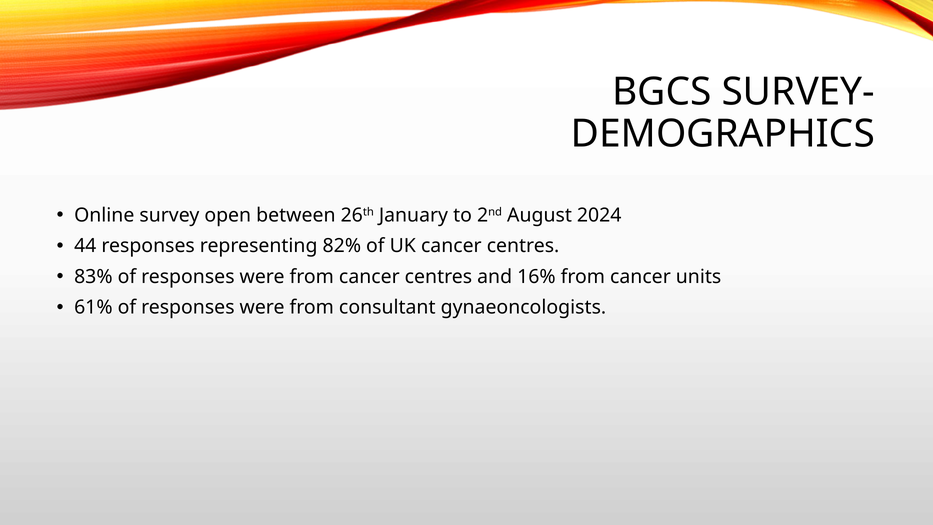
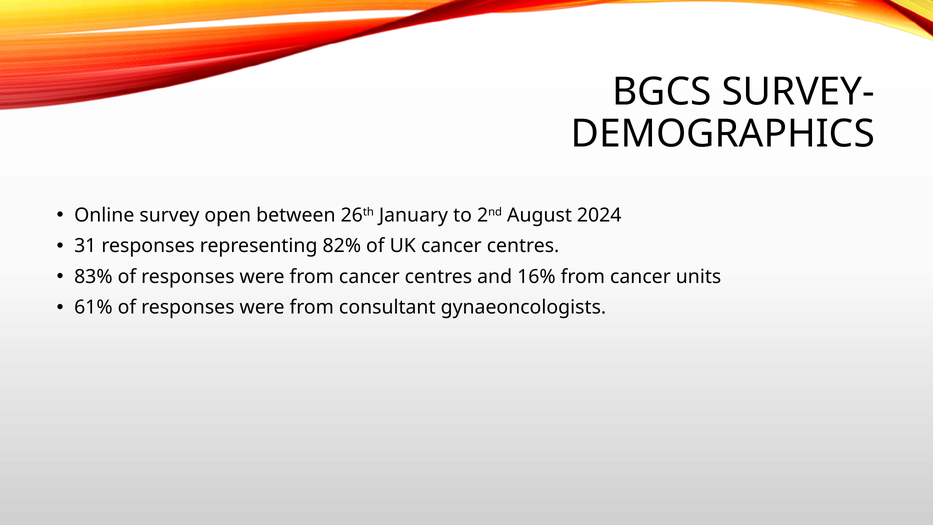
44: 44 -> 31
